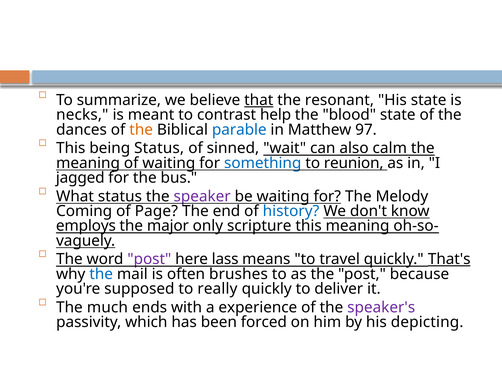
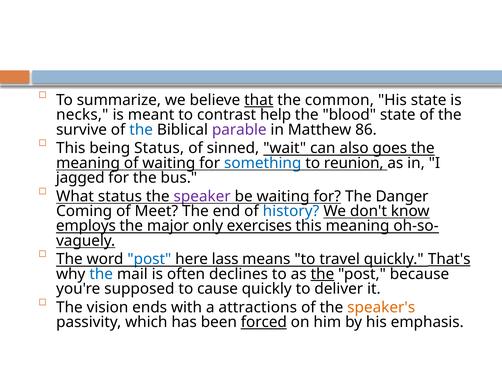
resonant: resonant -> common
dances: dances -> survive
the at (141, 129) colour: orange -> blue
parable colour: blue -> purple
97: 97 -> 86
calm: calm -> goes
Melody: Melody -> Danger
Page: Page -> Meet
scripture: scripture -> exercises
post at (149, 259) colour: purple -> blue
brushes: brushes -> declines
the at (322, 274) underline: none -> present
really: really -> cause
much: much -> vision
experience: experience -> attractions
speaker's colour: purple -> orange
forced underline: none -> present
depicting: depicting -> emphasis
